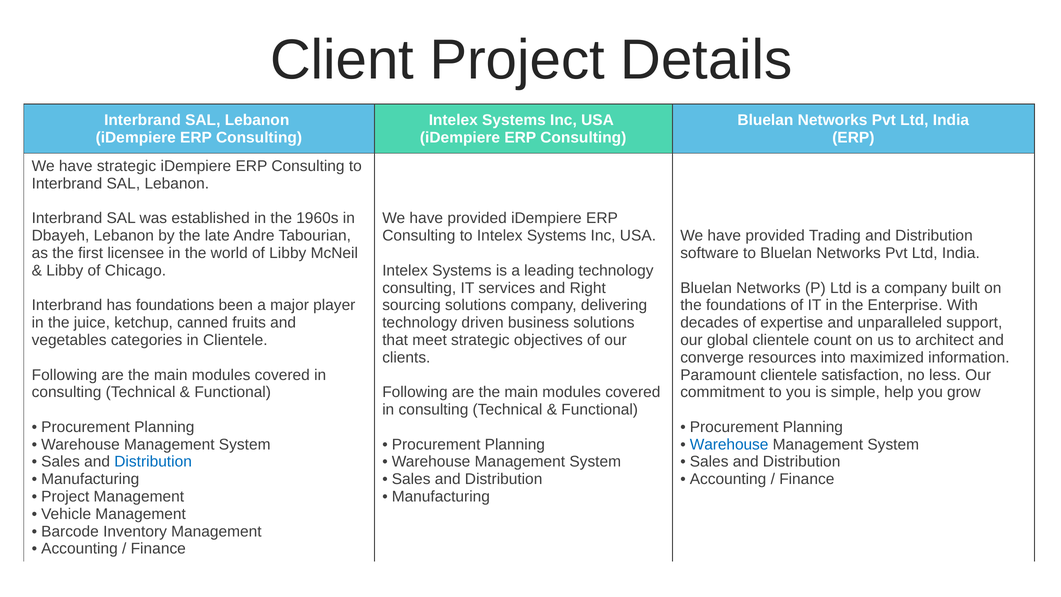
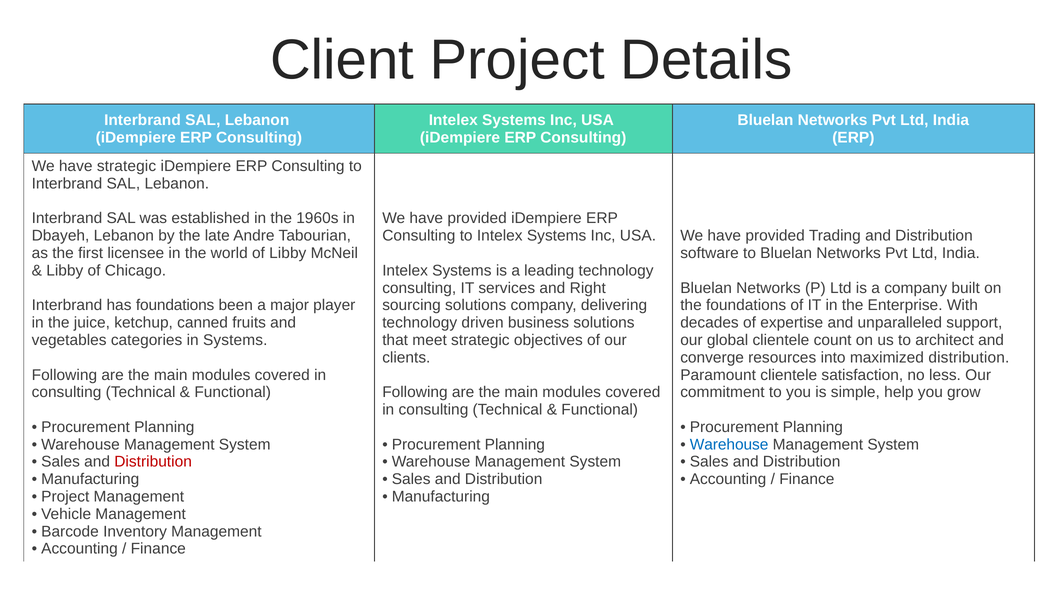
in Clientele: Clientele -> Systems
maximized information: information -> distribution
Distribution at (153, 462) colour: blue -> red
